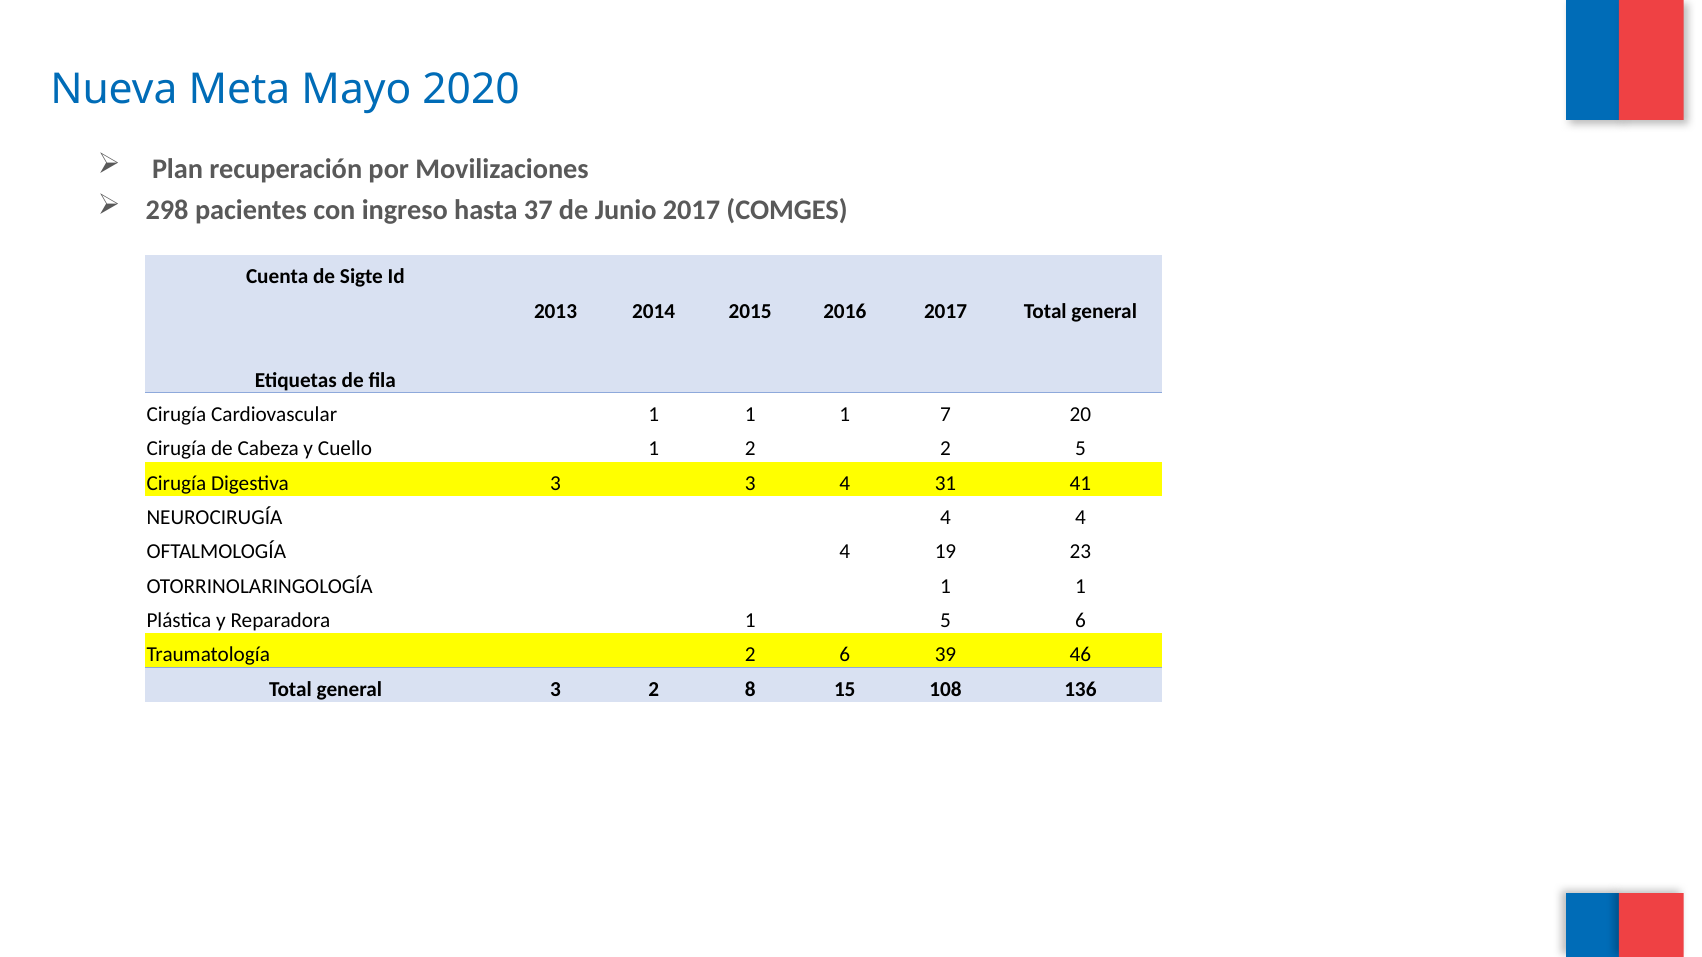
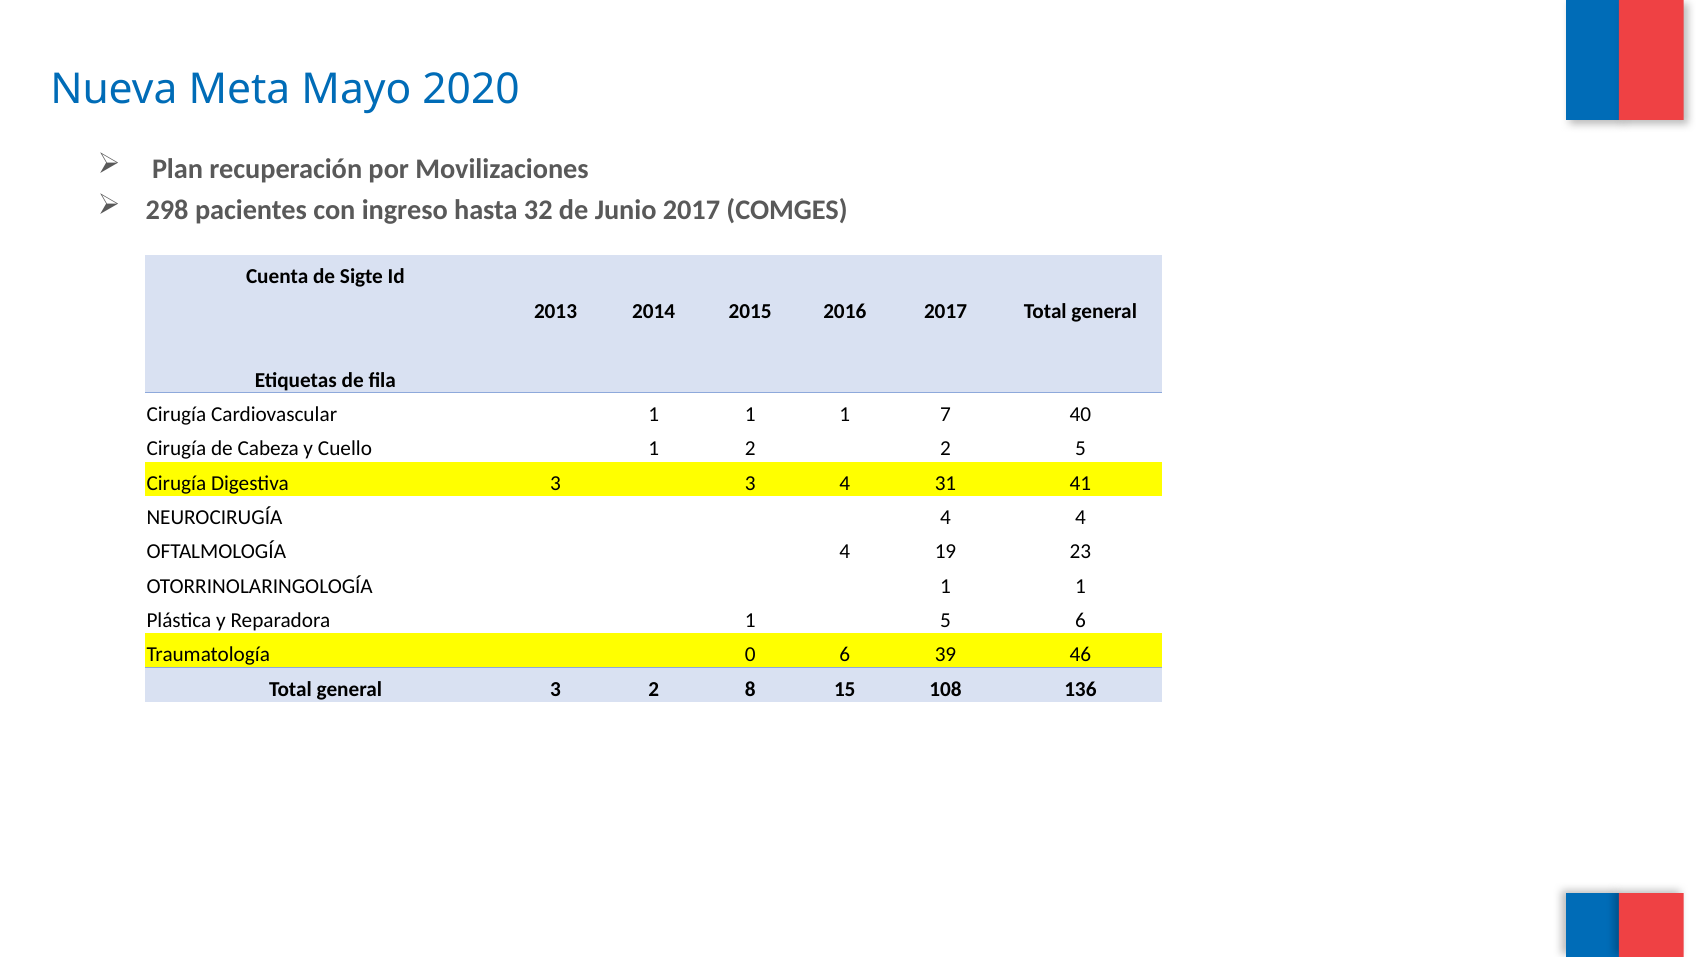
37: 37 -> 32
20: 20 -> 40
Traumatología 2: 2 -> 0
